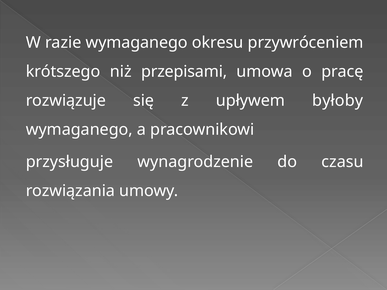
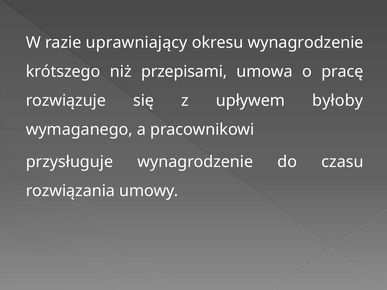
razie wymaganego: wymaganego -> uprawniający
okresu przywróceniem: przywróceniem -> wynagrodzenie
